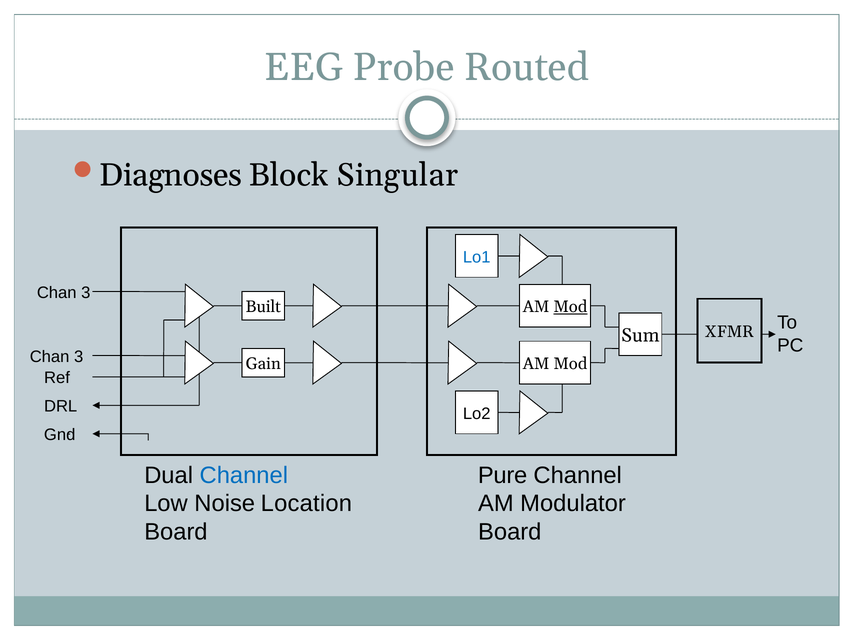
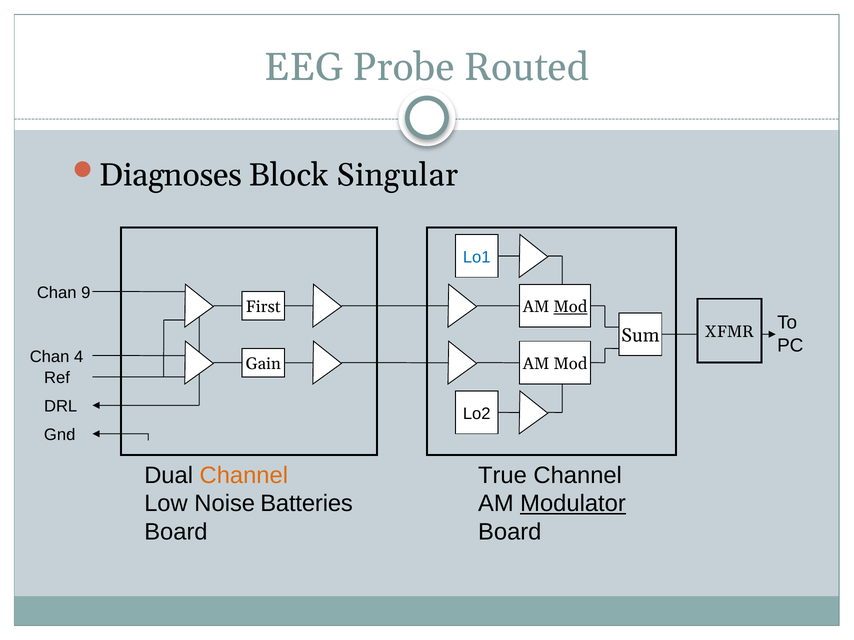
3 at (86, 293): 3 -> 9
Built: Built -> First
3 at (79, 357): 3 -> 4
Channel at (244, 476) colour: blue -> orange
Pure: Pure -> True
Location: Location -> Batteries
Modulator underline: none -> present
